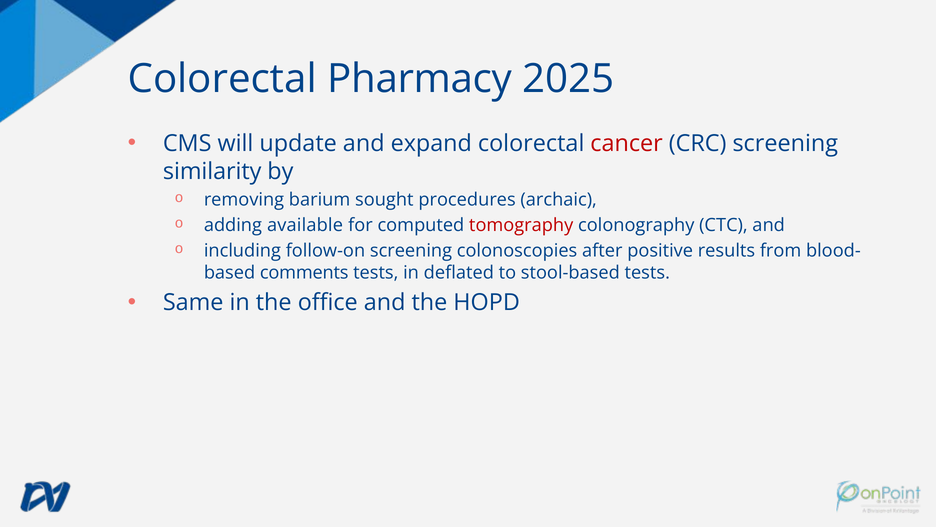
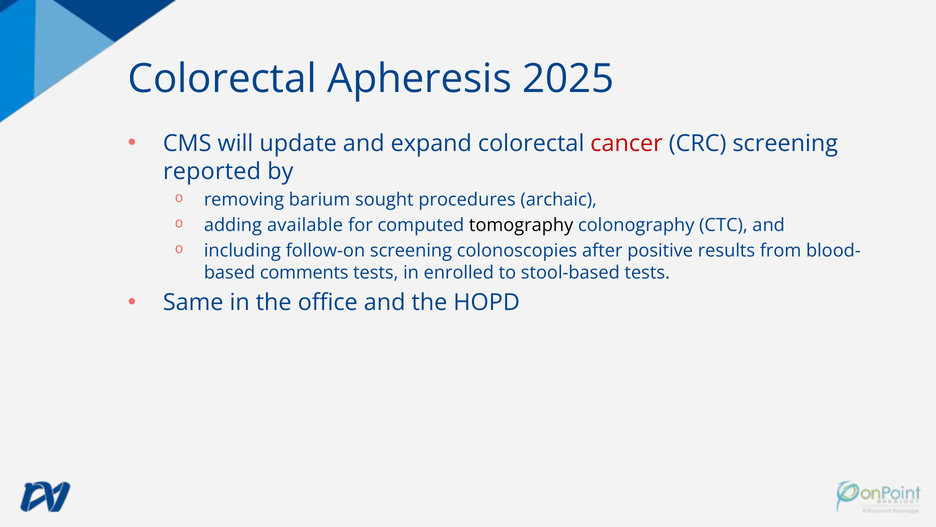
Pharmacy: Pharmacy -> Apheresis
similarity: similarity -> reported
tomography colour: red -> black
deflated: deflated -> enrolled
